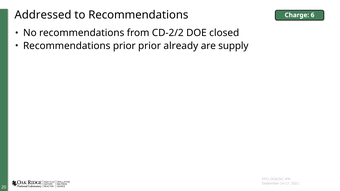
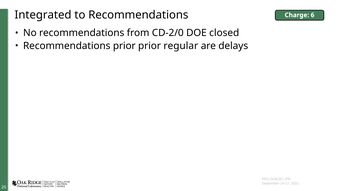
Addressed: Addressed -> Integrated
CD-2/2: CD-2/2 -> CD-2/0
already: already -> regular
supply: supply -> delays
